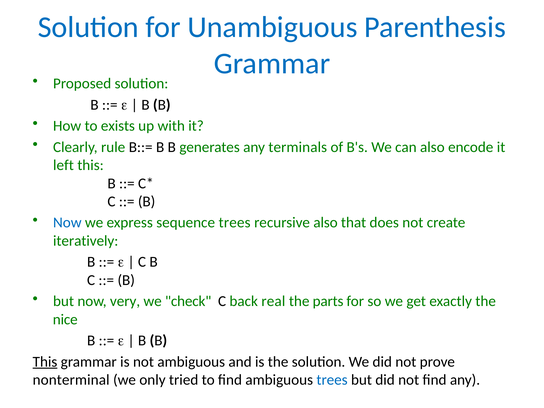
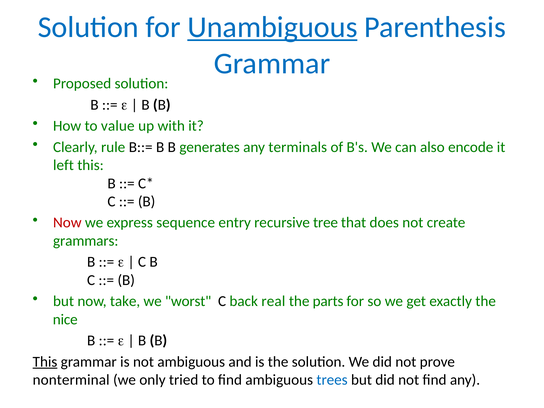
Unambiguous underline: none -> present
exists: exists -> value
Now at (67, 223) colour: blue -> red
sequence trees: trees -> entry
recursive also: also -> tree
iteratively: iteratively -> grammars
very: very -> take
check: check -> worst
